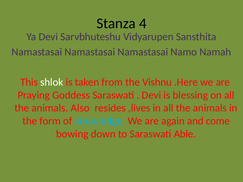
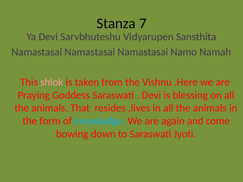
4: 4 -> 7
shlok colour: white -> pink
Also: Also -> That
Able: Able -> Jyoti
